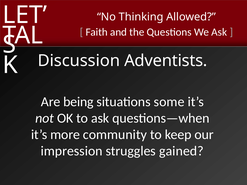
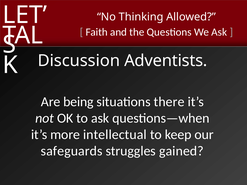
some: some -> there
community: community -> intellectual
impression: impression -> safeguards
